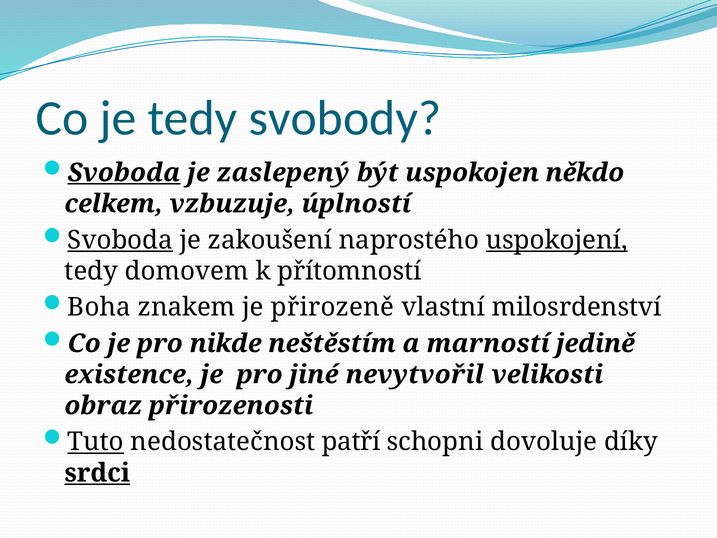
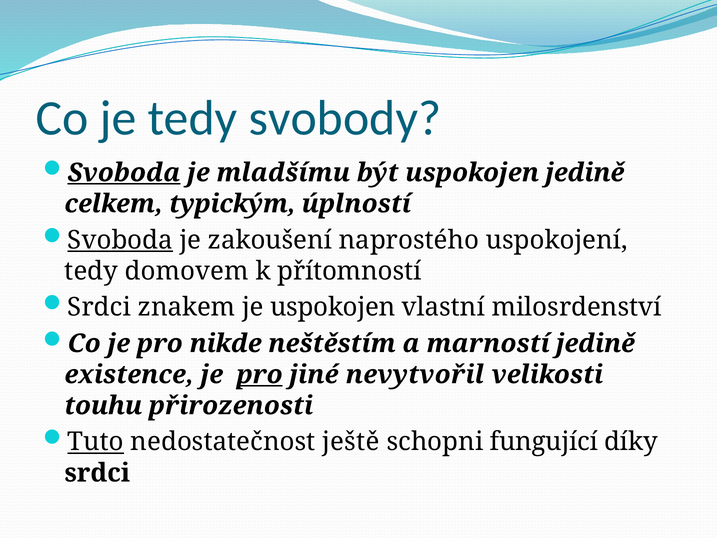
zaslepený: zaslepený -> mladšímu
uspokojen někdo: někdo -> jedině
vzbuzuje: vzbuzuje -> typickým
uspokojení underline: present -> none
Boha at (99, 307): Boha -> Srdci
je přirozeně: přirozeně -> uspokojen
pro at (260, 374) underline: none -> present
obraz: obraz -> touhu
patří: patří -> ještě
dovoluje: dovoluje -> fungující
srdci at (97, 473) underline: present -> none
